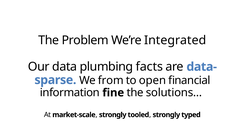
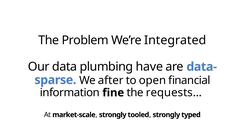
facts: facts -> have
from: from -> after
solutions…: solutions… -> requests…
